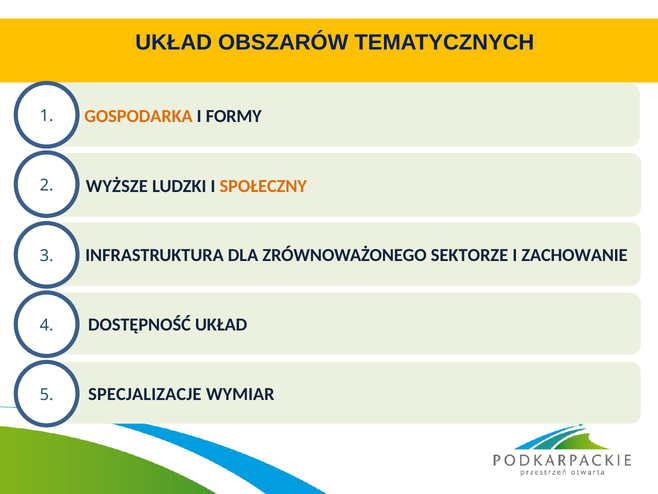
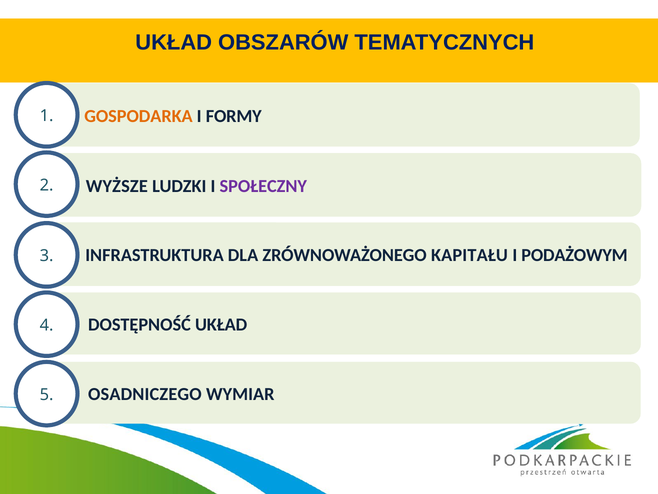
SPOŁECZNY colour: orange -> purple
SEKTORZE: SEKTORZE -> KAPITAŁU
ZACHOWANIE: ZACHOWANIE -> PODAŻOWYM
SPECJALIZACJE: SPECJALIZACJE -> OSADNICZEGO
